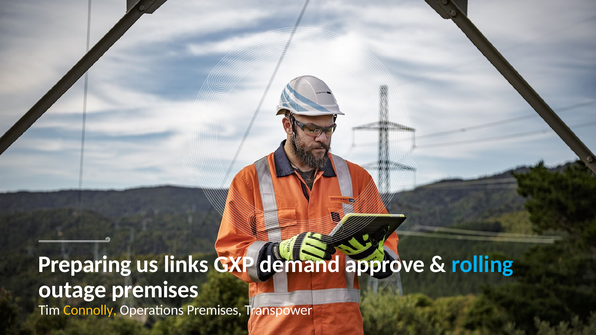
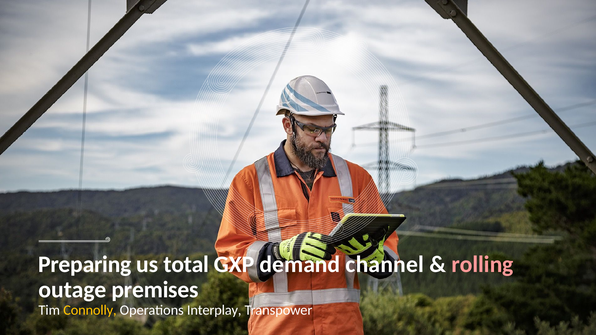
links: links -> total
approve: approve -> channel
rolling colour: light blue -> pink
Operations Premises: Premises -> Interplay
